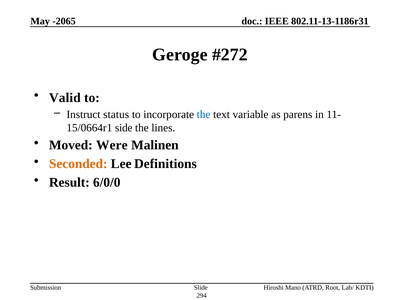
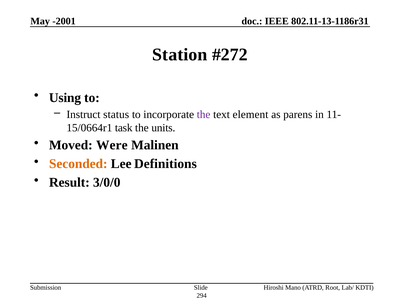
-2065: -2065 -> -2001
Geroge: Geroge -> Station
Valid: Valid -> Using
the at (204, 114) colour: blue -> purple
variable: variable -> element
side: side -> task
lines: lines -> units
6/0/0: 6/0/0 -> 3/0/0
